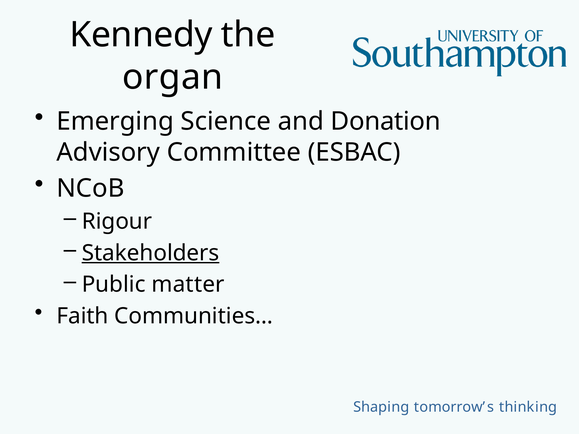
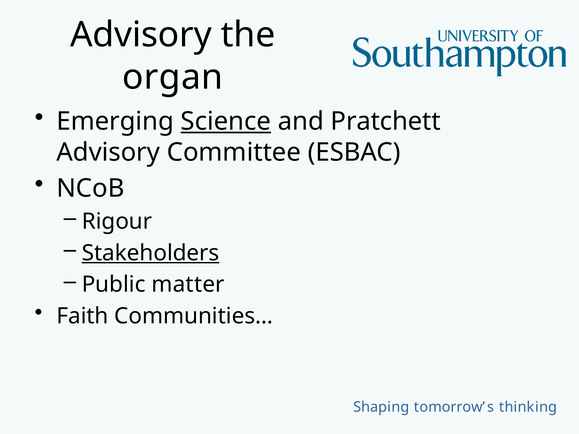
Kennedy at (141, 35): Kennedy -> Advisory
Science underline: none -> present
Donation: Donation -> Pratchett
